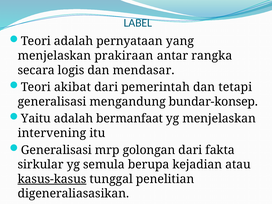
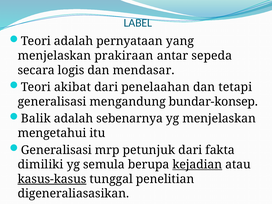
rangka: rangka -> sepeda
pemerintah: pemerintah -> penelaahan
Yaitu: Yaitu -> Balik
bermanfaat: bermanfaat -> sebenarnya
intervening: intervening -> mengetahui
golongan: golongan -> petunjuk
sirkular: sirkular -> dimiliki
kejadian underline: none -> present
